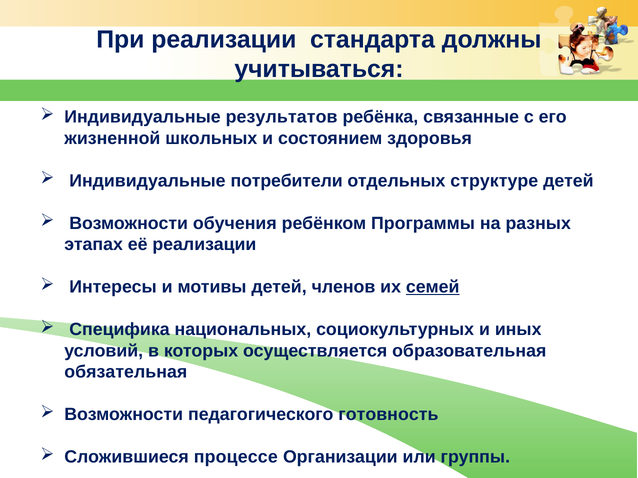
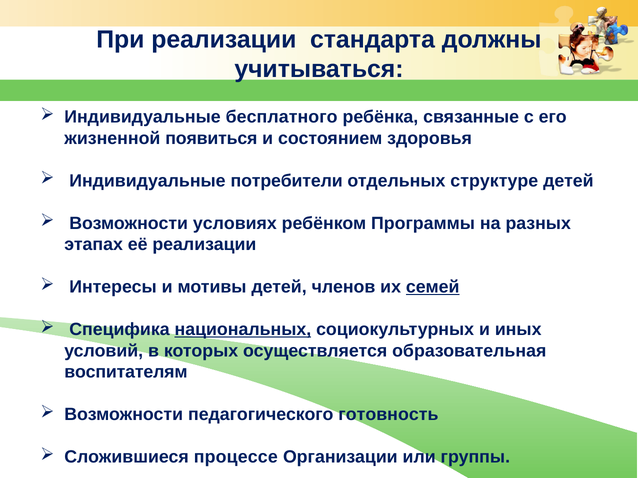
результатов: результатов -> бесплатного
школьных: школьных -> появиться
обучения: обучения -> условиях
национальных underline: none -> present
обязательная: обязательная -> воспитателям
